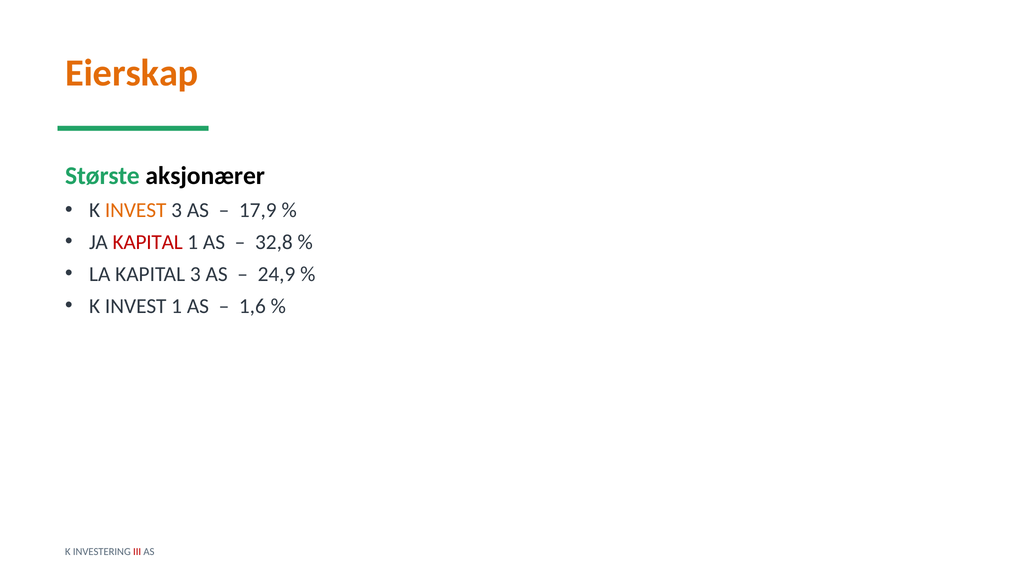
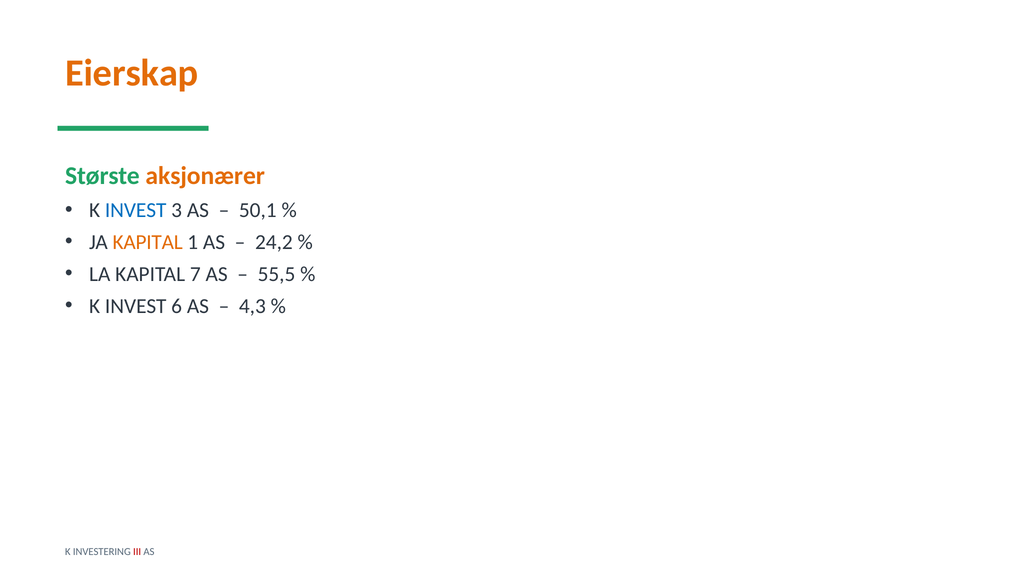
aksjonærer colour: black -> orange
INVEST at (136, 210) colour: orange -> blue
17,9: 17,9 -> 50,1
KAPITAL at (148, 242) colour: red -> orange
32,8: 32,8 -> 24,2
KAPITAL 3: 3 -> 7
24,9: 24,9 -> 55,5
INVEST 1: 1 -> 6
1,6: 1,6 -> 4,3
